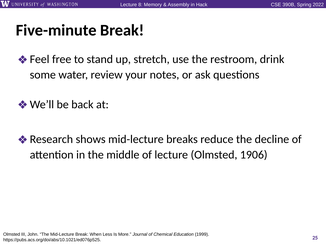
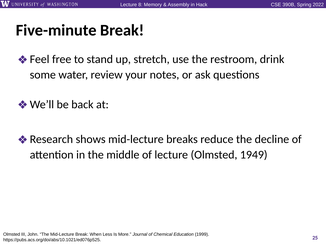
1906: 1906 -> 1949
